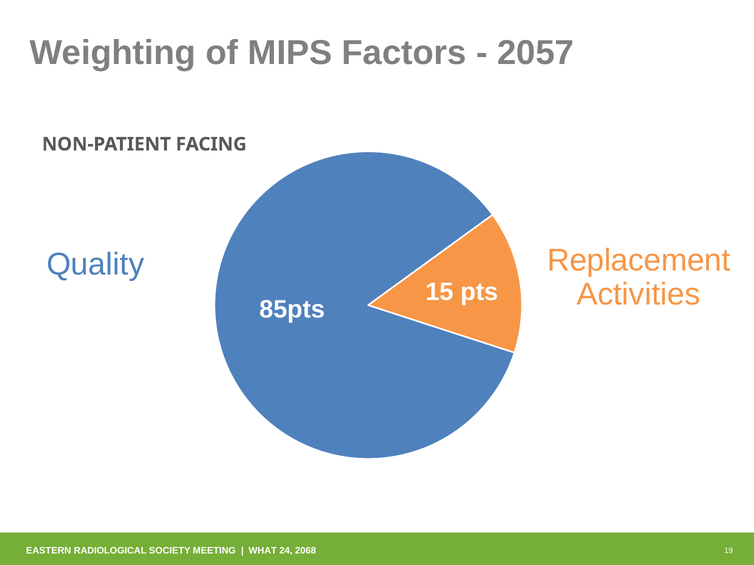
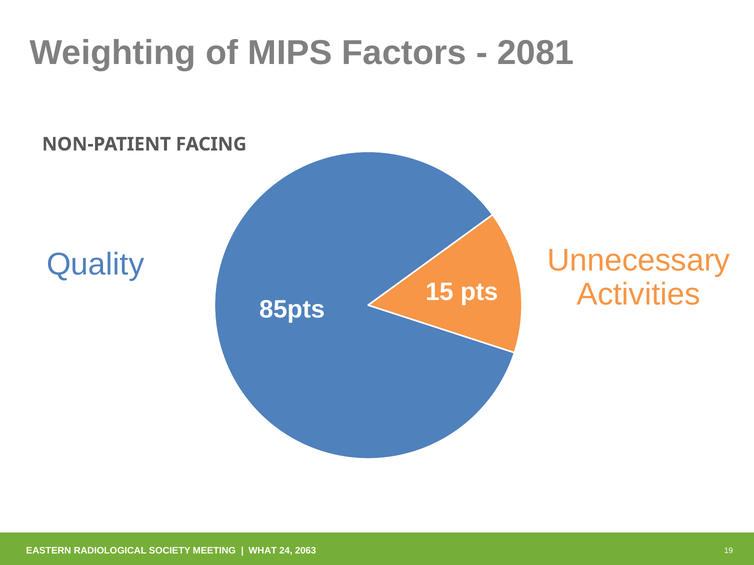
2057: 2057 -> 2081
Replacement: Replacement -> Unnecessary
2068: 2068 -> 2063
